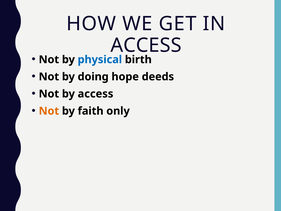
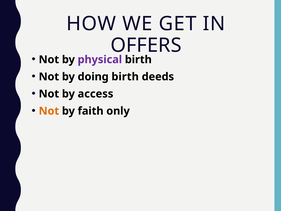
ACCESS at (146, 45): ACCESS -> OFFERS
physical colour: blue -> purple
doing hope: hope -> birth
